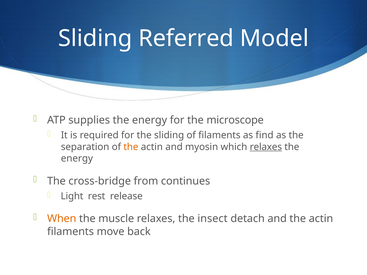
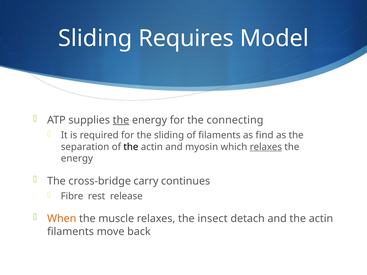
Referred: Referred -> Requires
the at (121, 120) underline: none -> present
microscope: microscope -> connecting
the at (131, 147) colour: orange -> black
from: from -> carry
Light: Light -> Fibre
